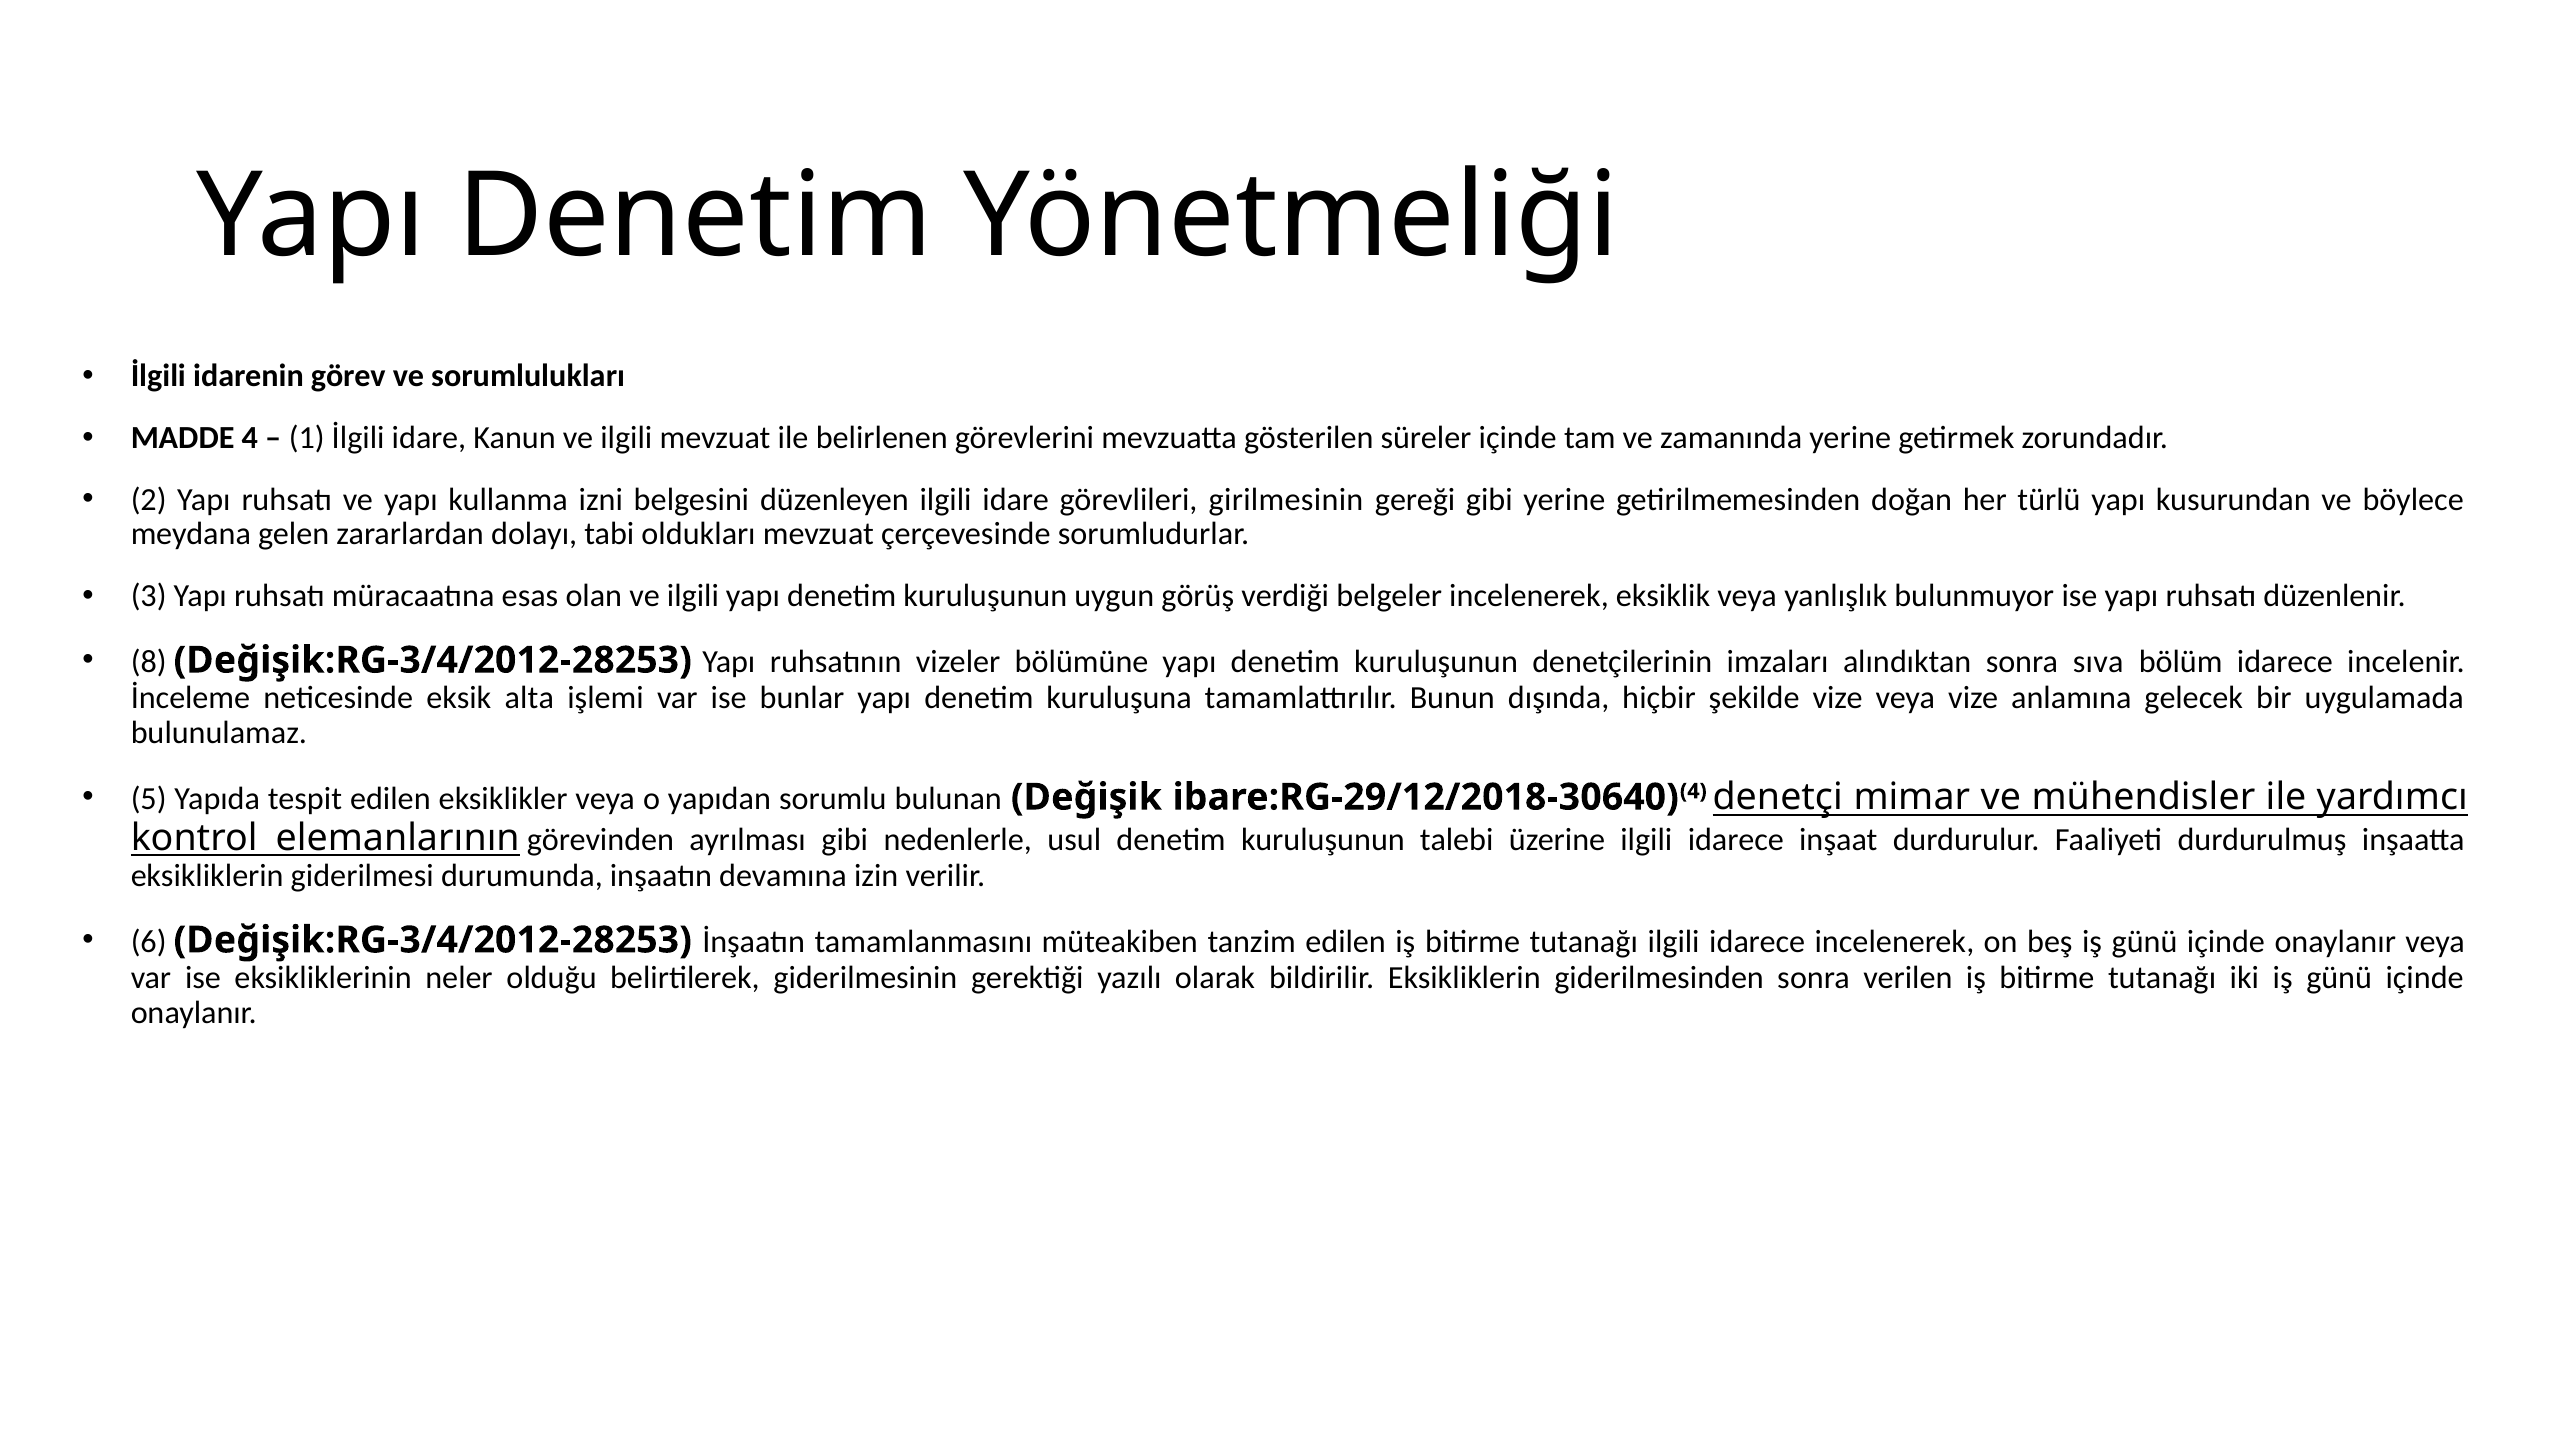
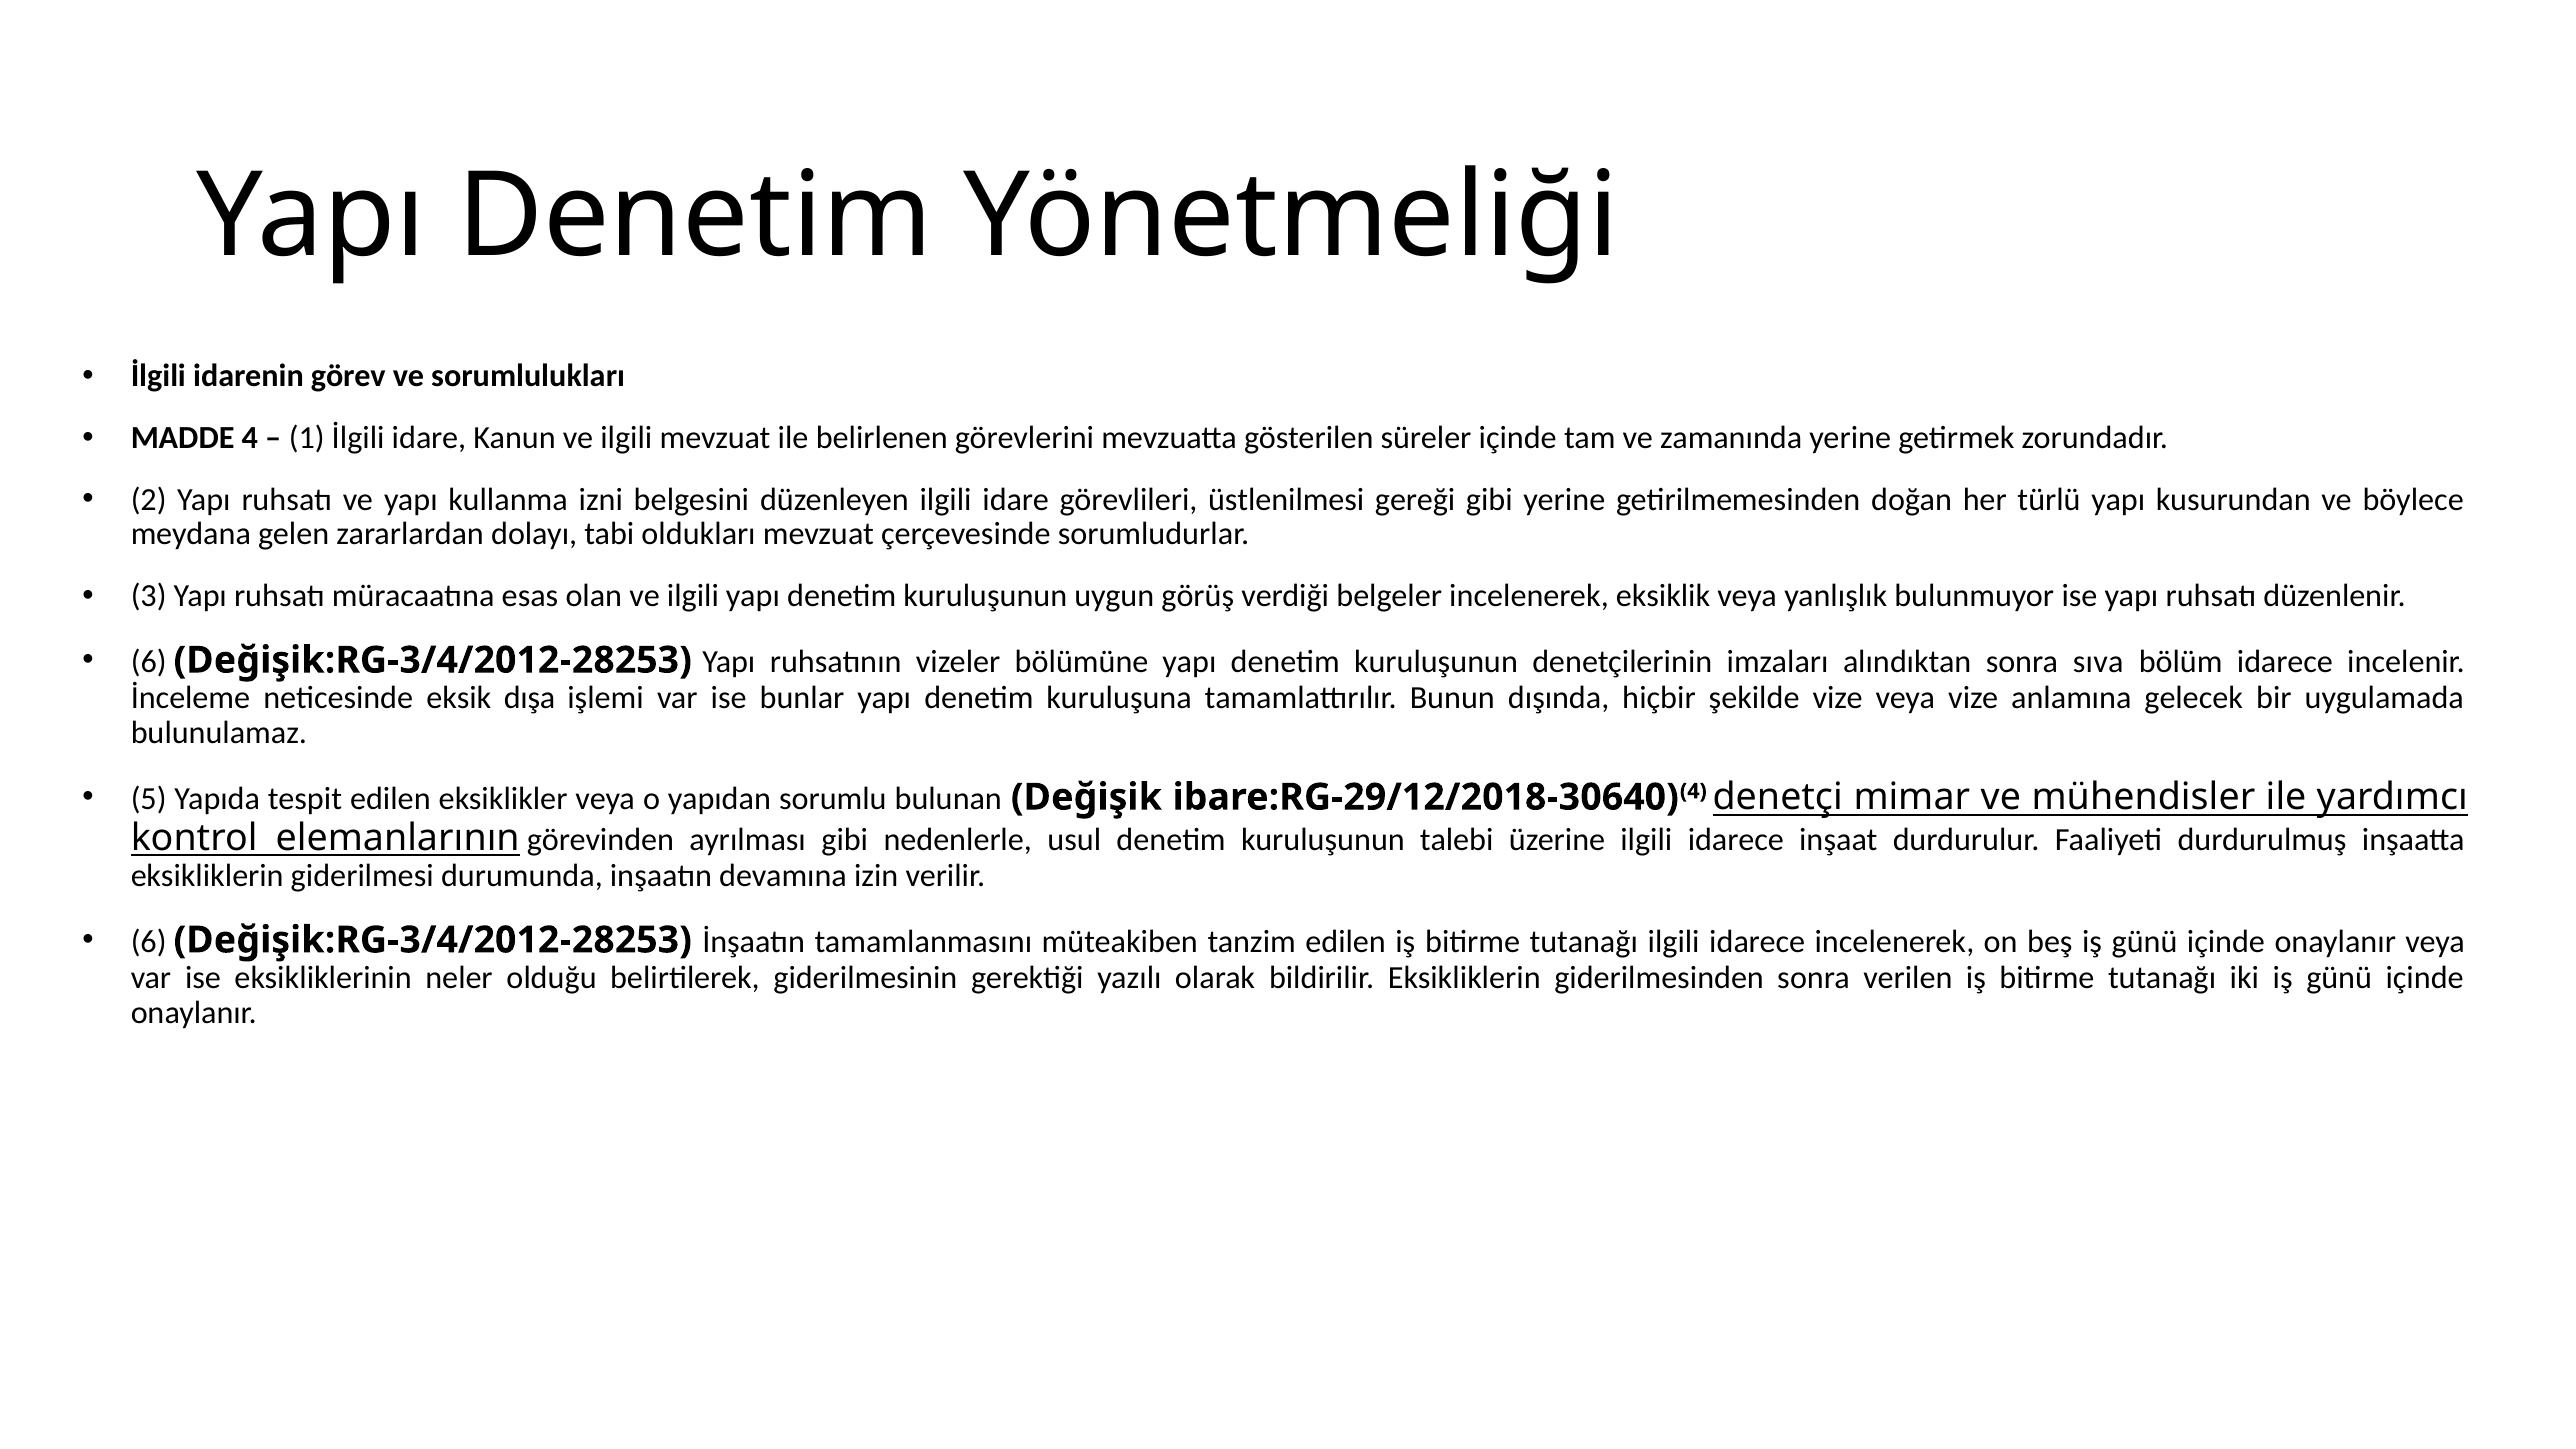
girilmesinin: girilmesinin -> üstlenilmesi
8 at (149, 662): 8 -> 6
alta: alta -> dışa
